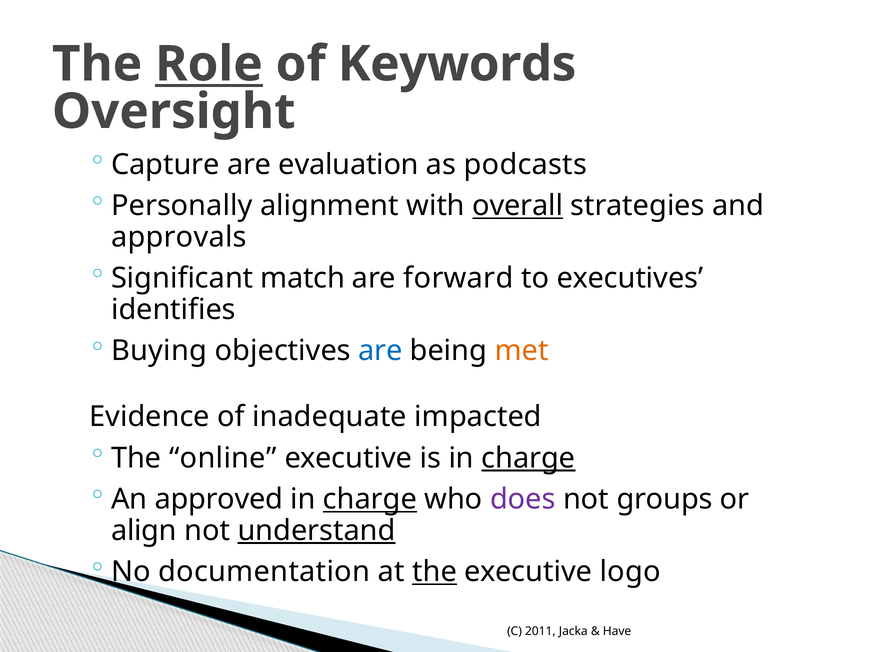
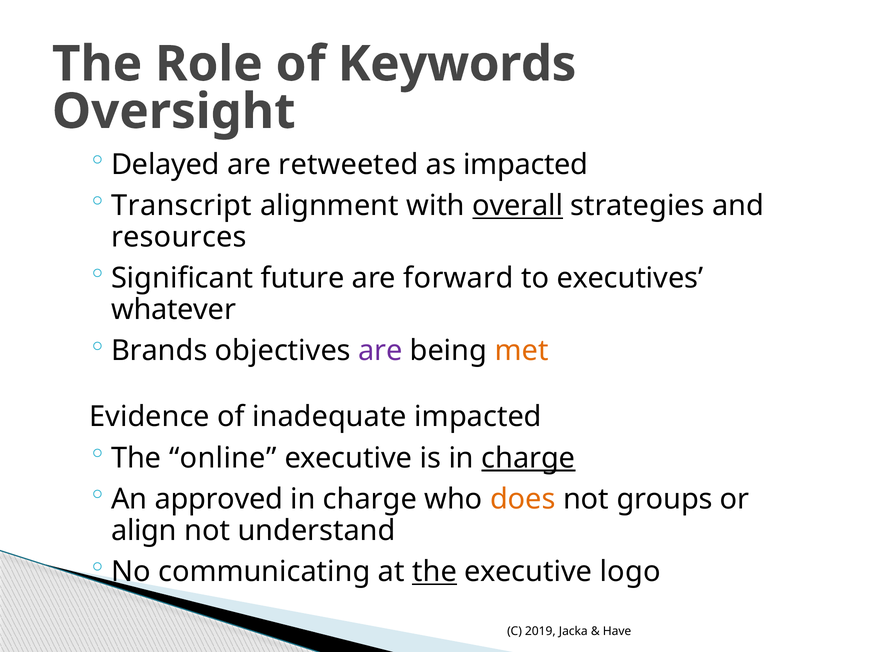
Role underline: present -> none
Capture: Capture -> Delayed
evaluation: evaluation -> retweeted
as podcasts: podcasts -> impacted
Personally: Personally -> Transcript
approvals: approvals -> resources
match: match -> future
identifies: identifies -> whatever
Buying: Buying -> Brands
are at (380, 351) colour: blue -> purple
charge at (370, 499) underline: present -> none
does colour: purple -> orange
understand underline: present -> none
documentation: documentation -> communicating
2011: 2011 -> 2019
